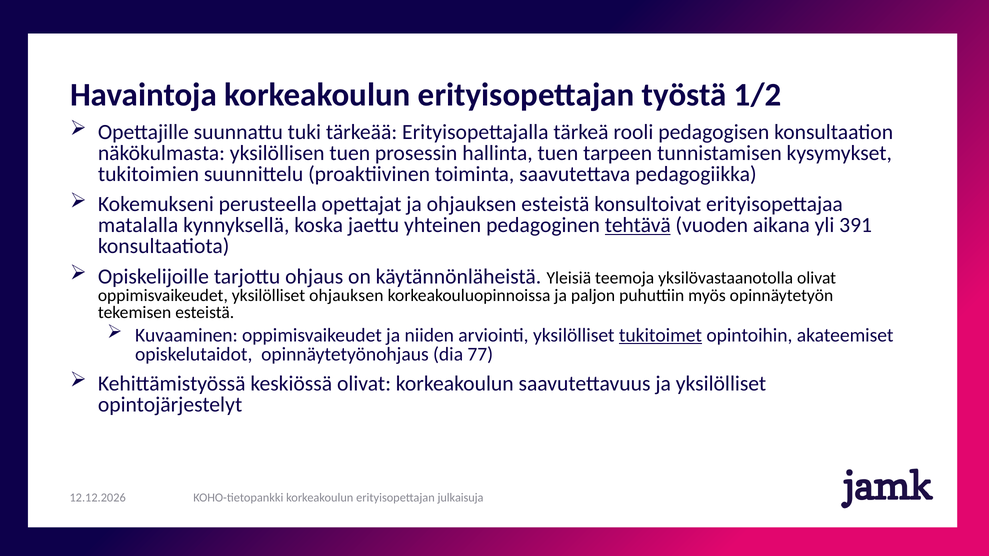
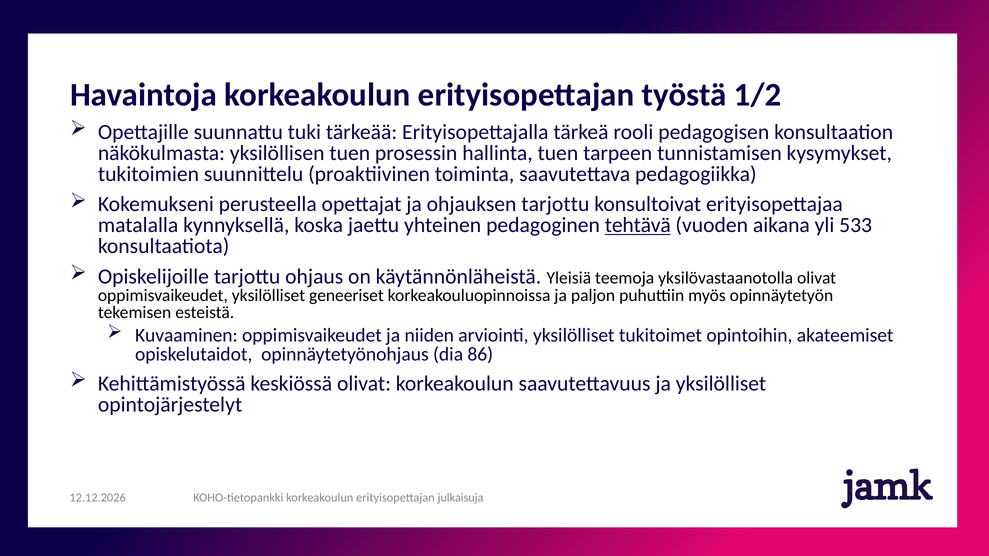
ohjauksen esteistä: esteistä -> tarjottu
391: 391 -> 533
yksilölliset ohjauksen: ohjauksen -> geneeriset
tukitoimet underline: present -> none
77: 77 -> 86
